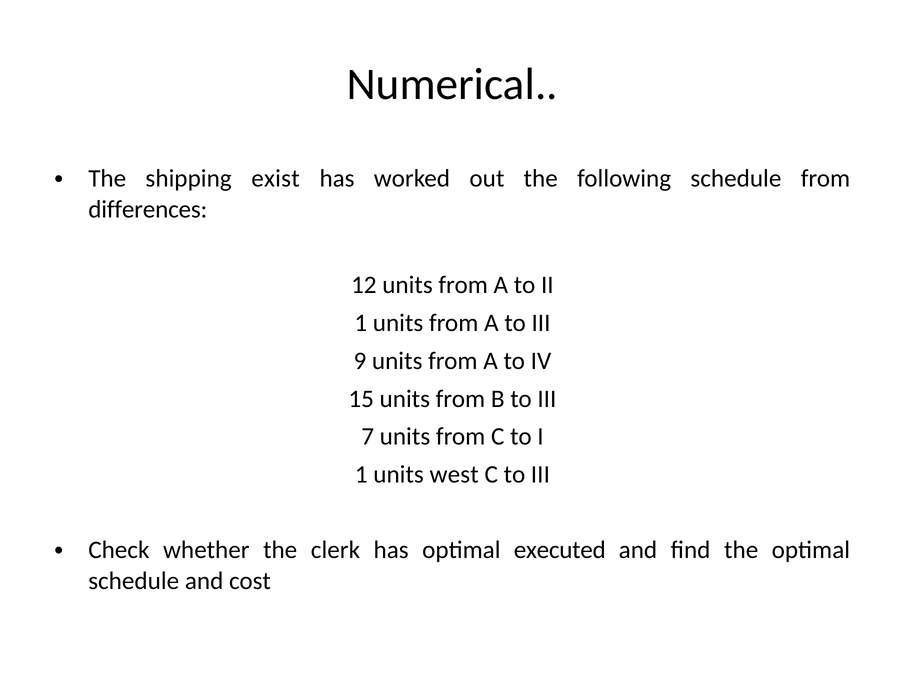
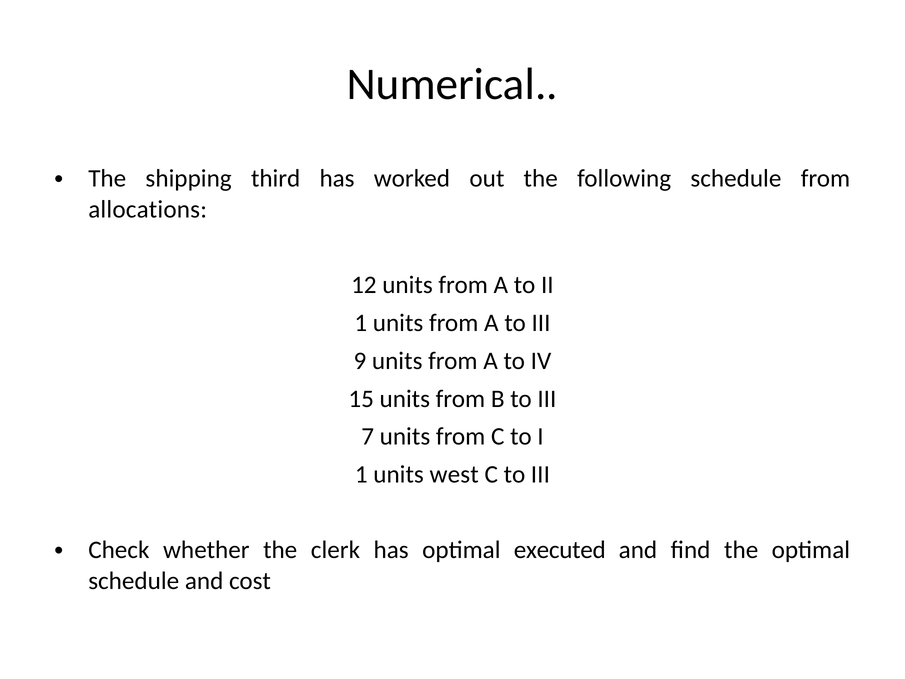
exist: exist -> third
differences: differences -> allocations
